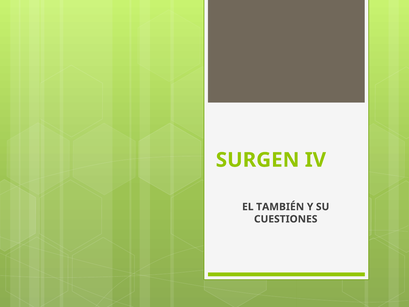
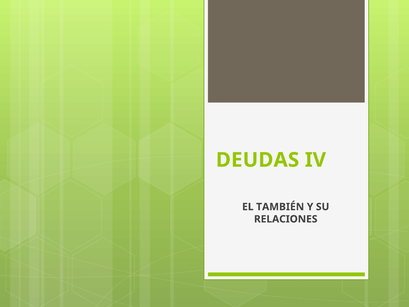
SURGEN: SURGEN -> DEUDAS
CUESTIONES: CUESTIONES -> RELACIONES
